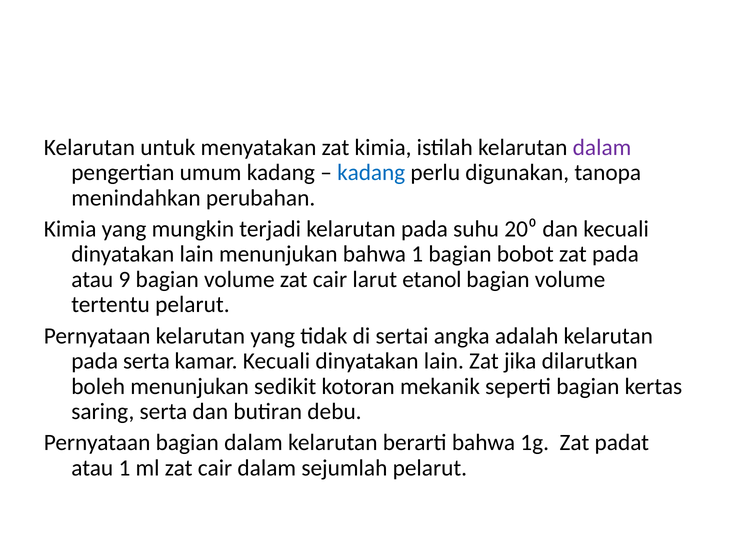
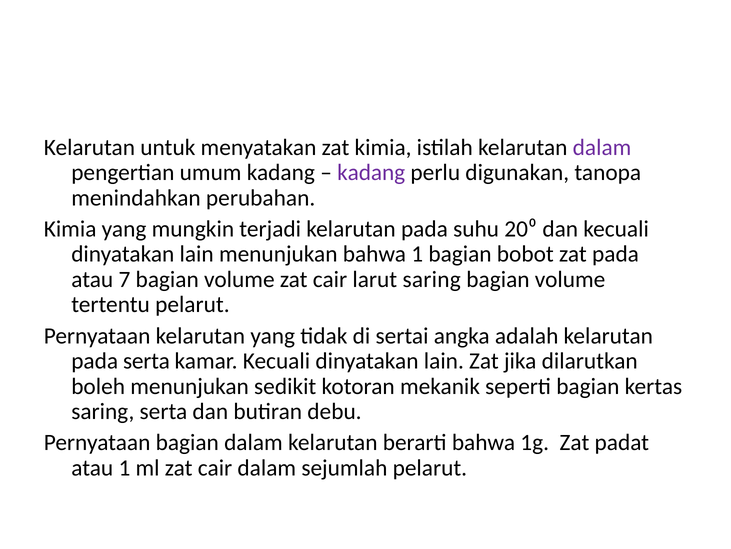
kadang at (371, 172) colour: blue -> purple
9: 9 -> 7
larut etanol: etanol -> saring
